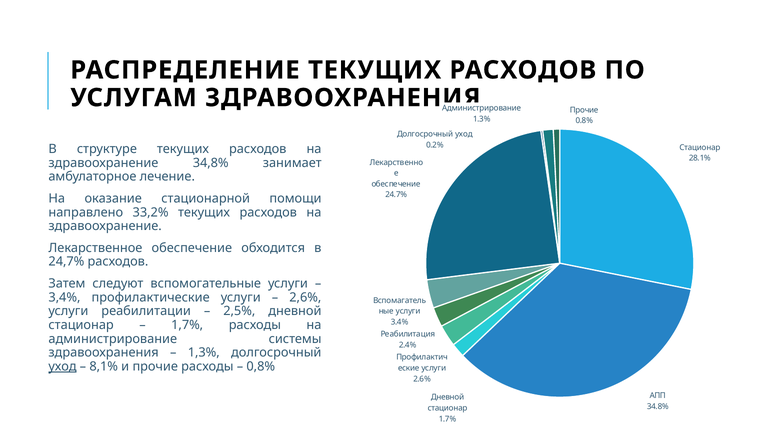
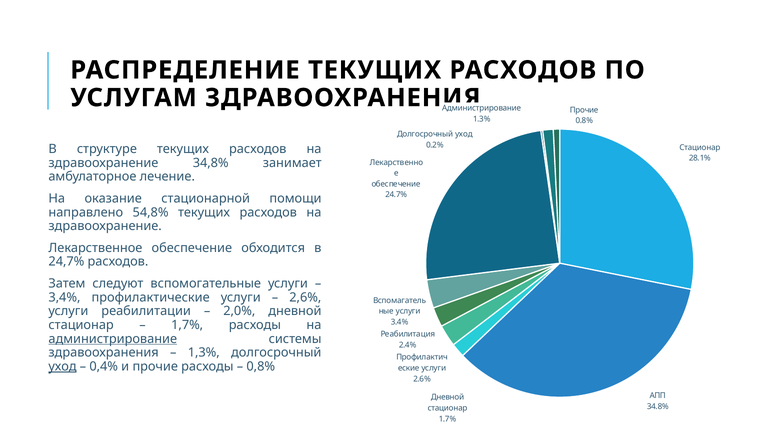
33,2%: 33,2% -> 54,8%
2,5%: 2,5% -> 2,0%
администрирование at (113, 339) underline: none -> present
8,1%: 8,1% -> 0,4%
